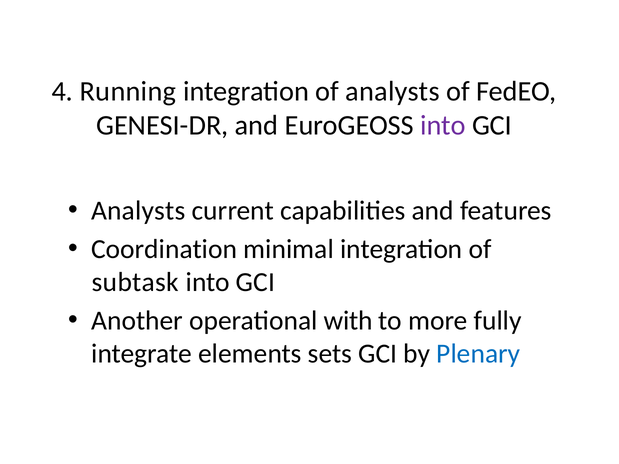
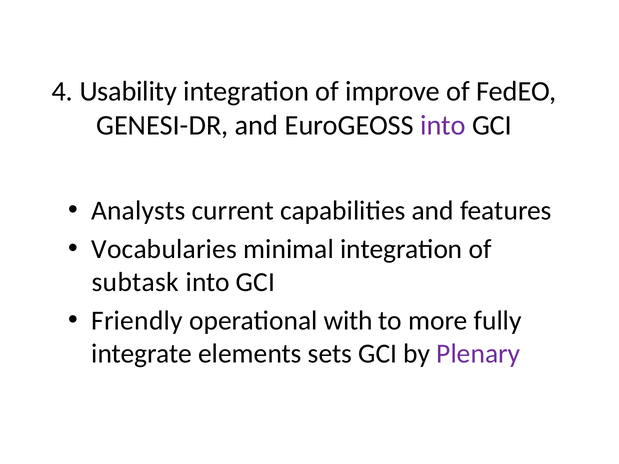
Running: Running -> Usability
of analysts: analysts -> improve
Coordination: Coordination -> Vocabularies
Another: Another -> Friendly
Plenary colour: blue -> purple
